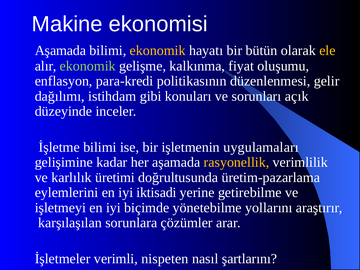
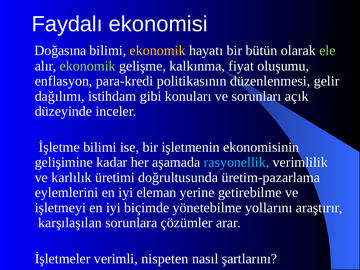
Makine: Makine -> Faydalı
Aşamada at (60, 50): Aşamada -> Doğasına
ele colour: yellow -> light green
uygulamaları: uygulamaları -> ekonomisinin
rasyonellik colour: yellow -> light blue
iktisadi: iktisadi -> eleman
